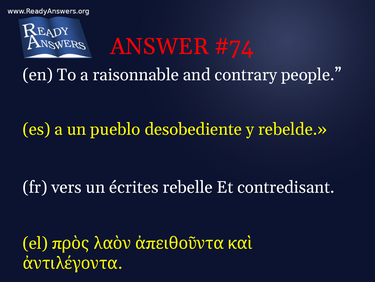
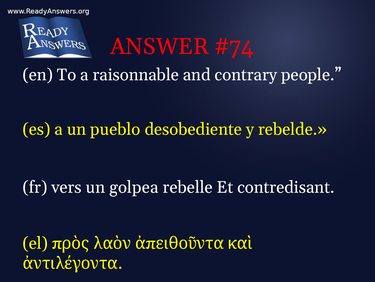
écrites: écrites -> golpea
